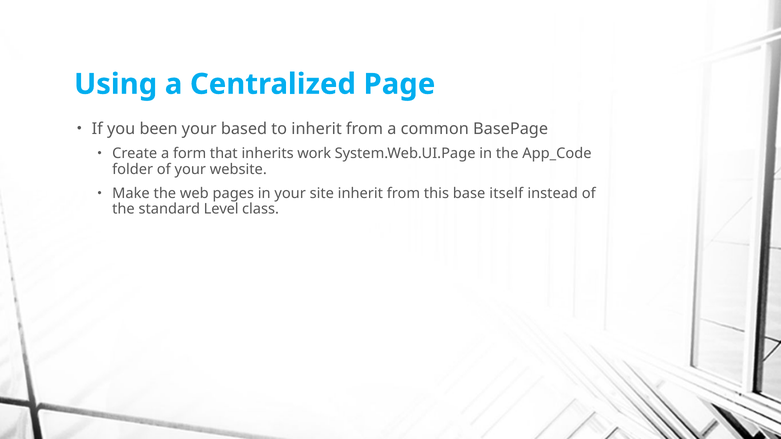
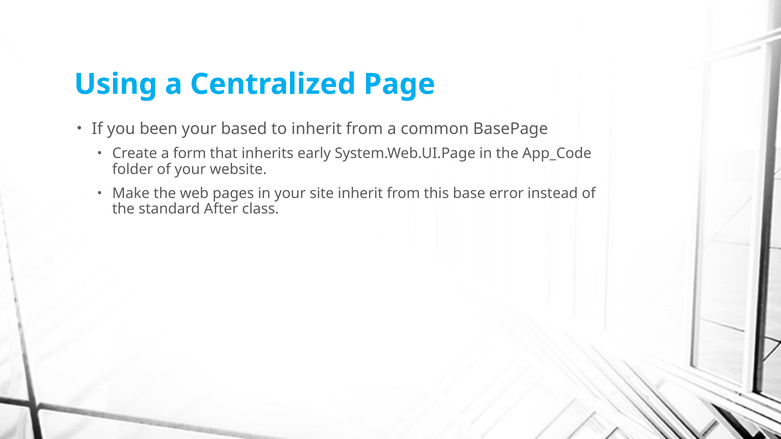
work: work -> early
itself: itself -> error
Level: Level -> After
